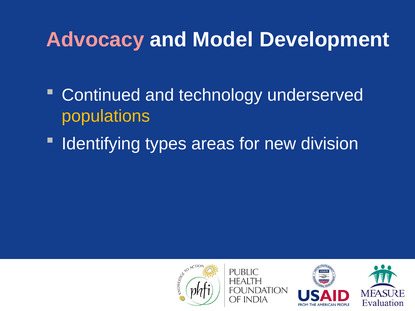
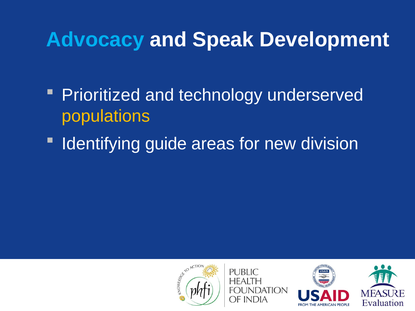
Advocacy colour: pink -> light blue
Model: Model -> Speak
Continued: Continued -> Prioritized
types: types -> guide
